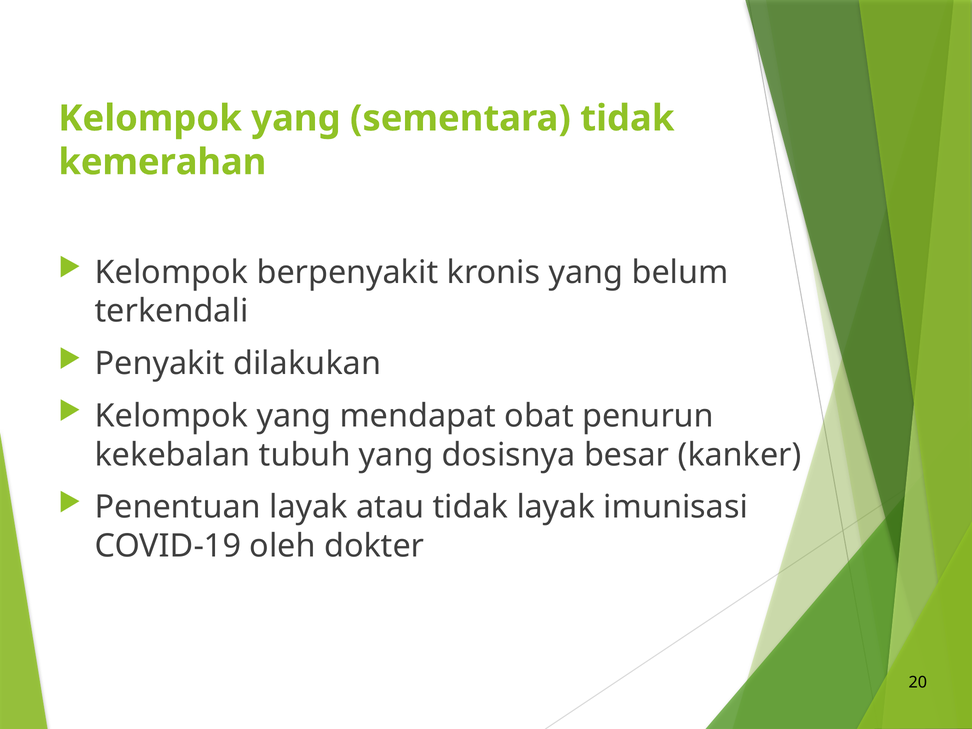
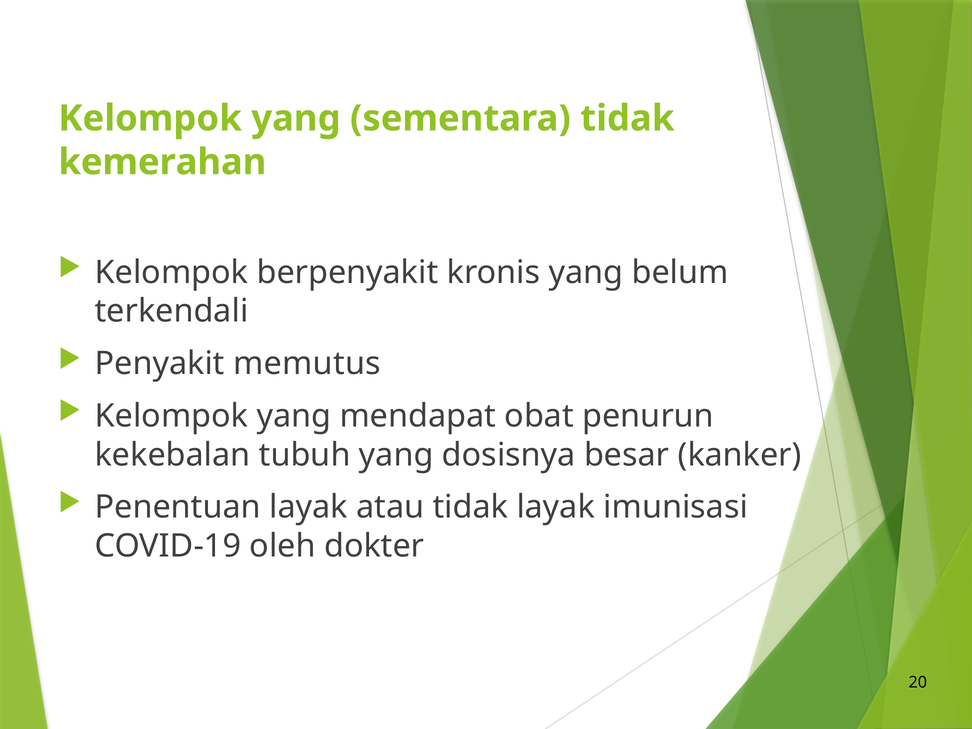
dilakukan: dilakukan -> memutus
